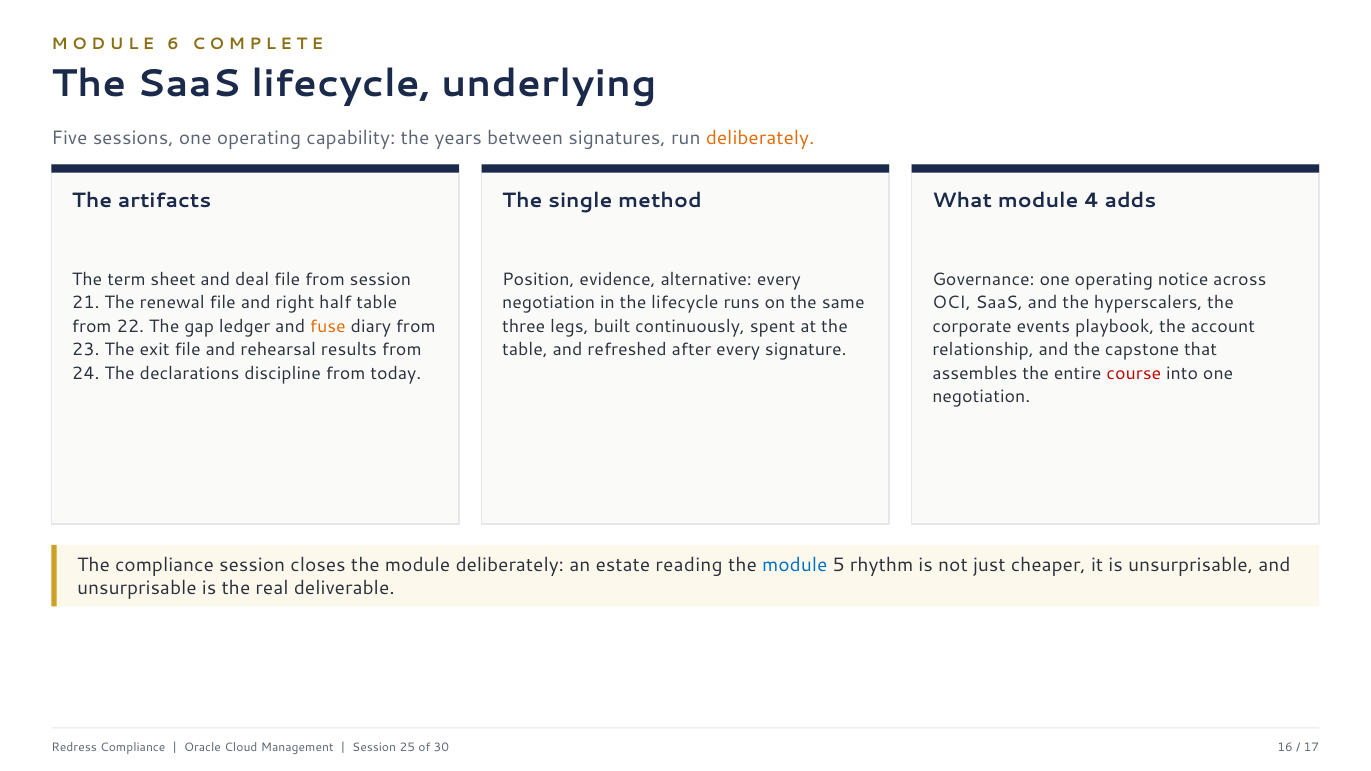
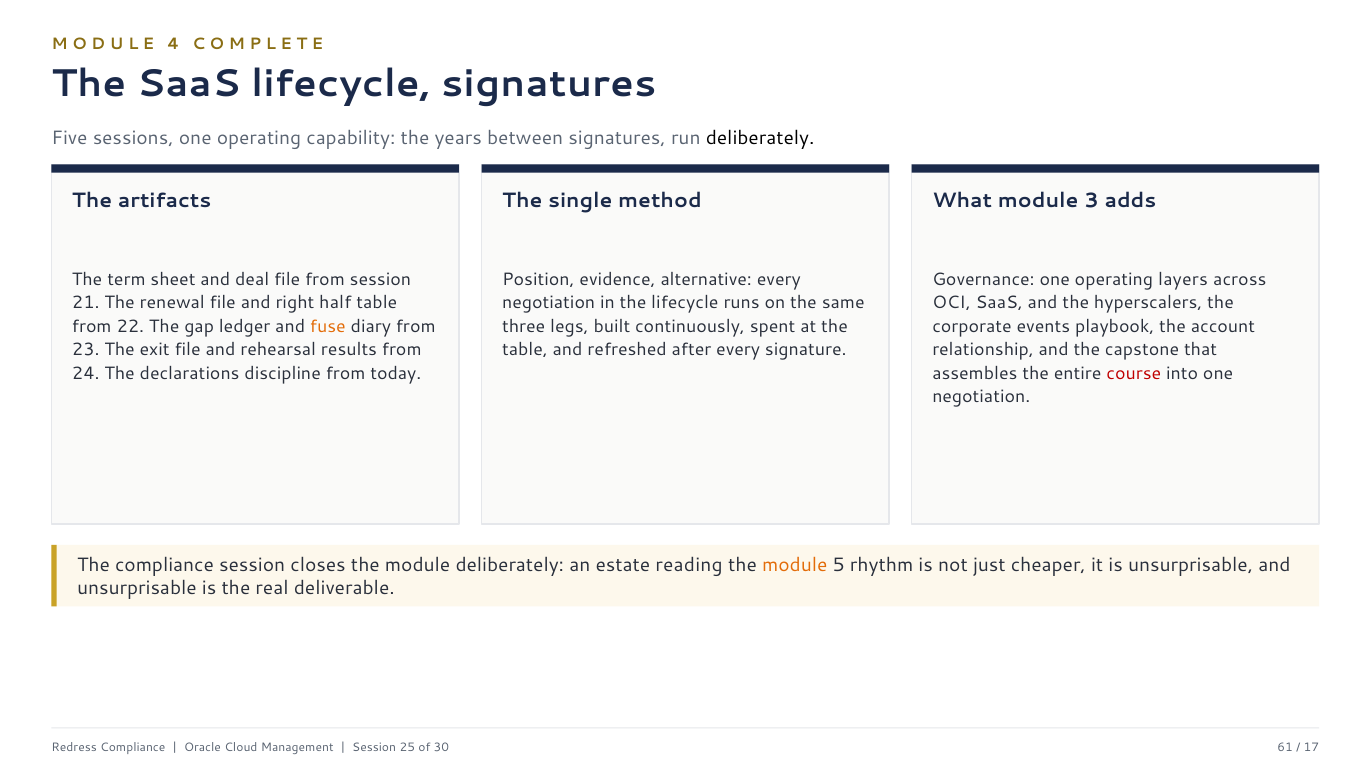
6: 6 -> 4
lifecycle underlying: underlying -> signatures
deliberately at (760, 139) colour: orange -> black
4: 4 -> 3
notice: notice -> layers
module at (795, 566) colour: blue -> orange
16: 16 -> 61
